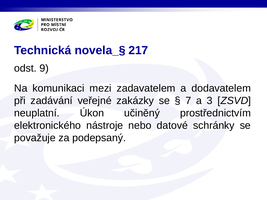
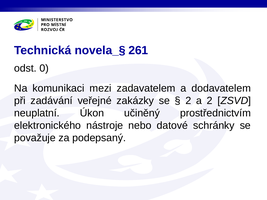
217: 217 -> 261
9: 9 -> 0
7 at (188, 101): 7 -> 2
a 3: 3 -> 2
